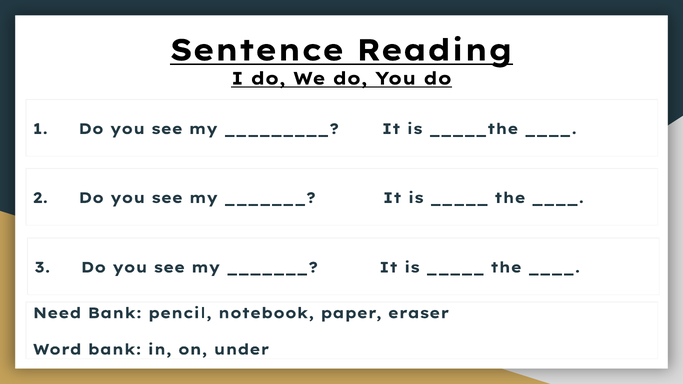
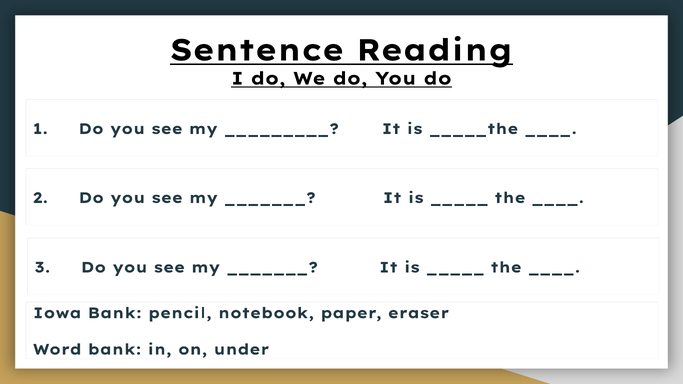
Need: Need -> Iowa
